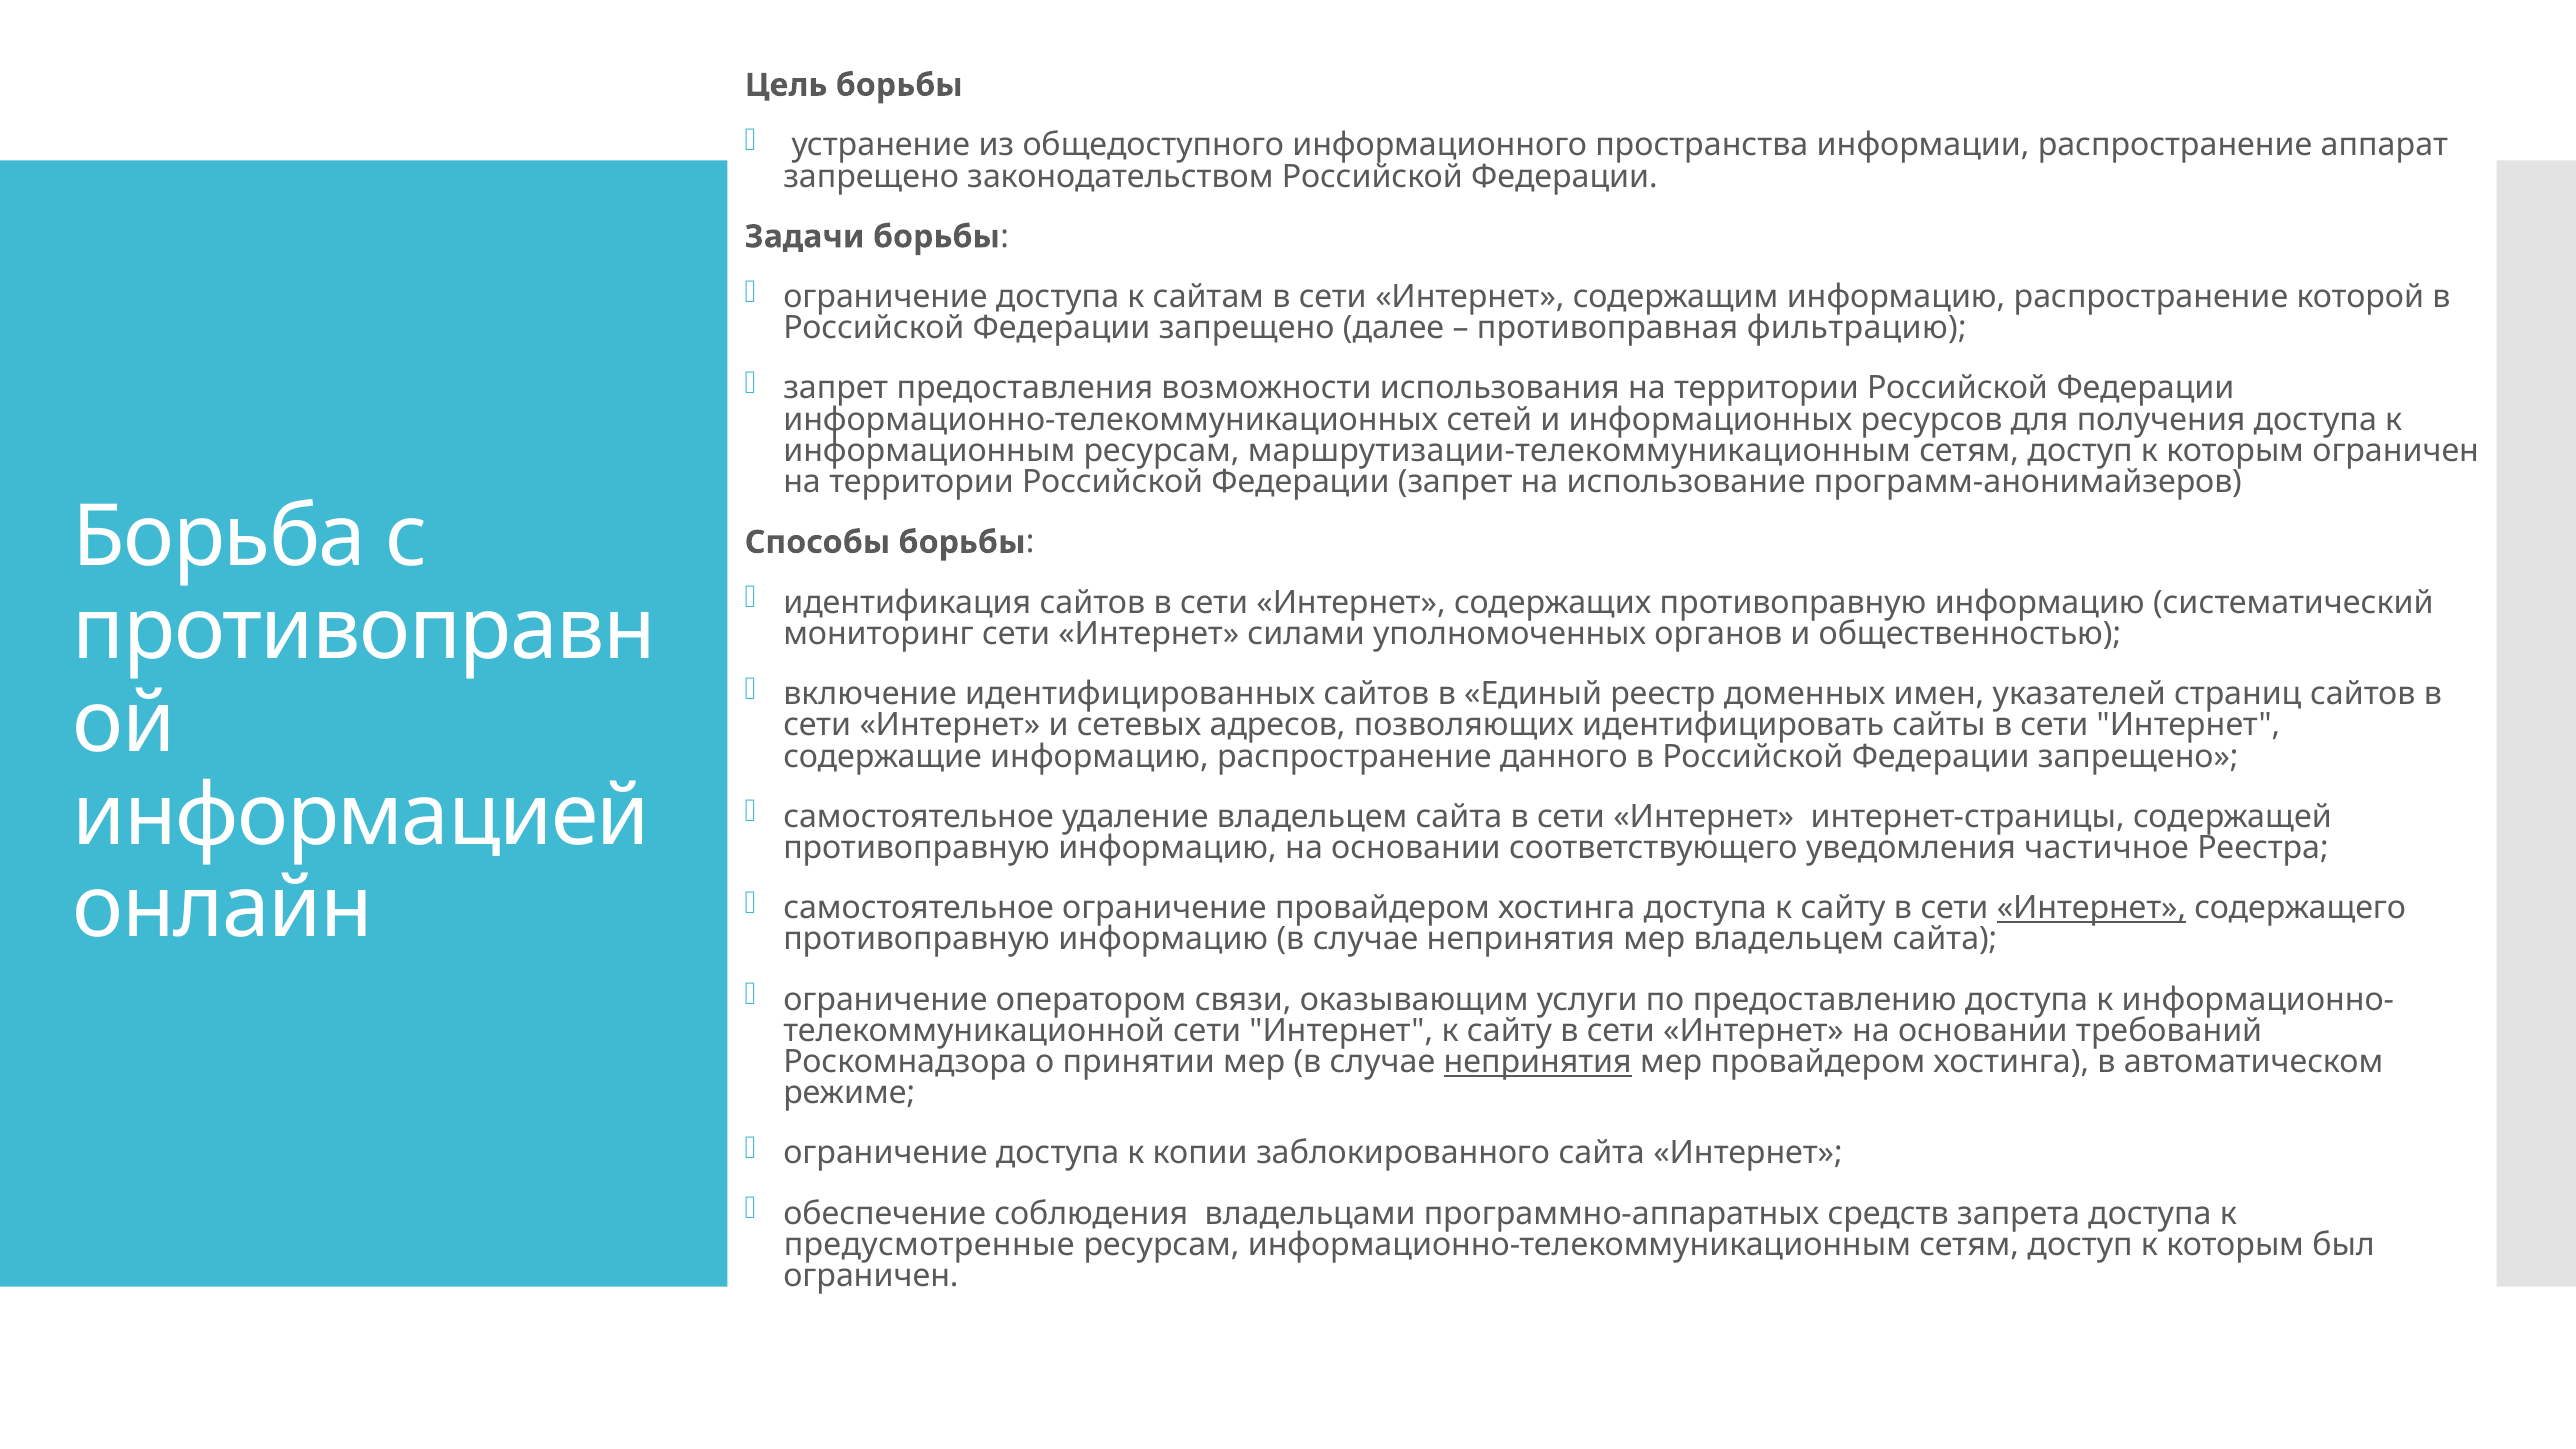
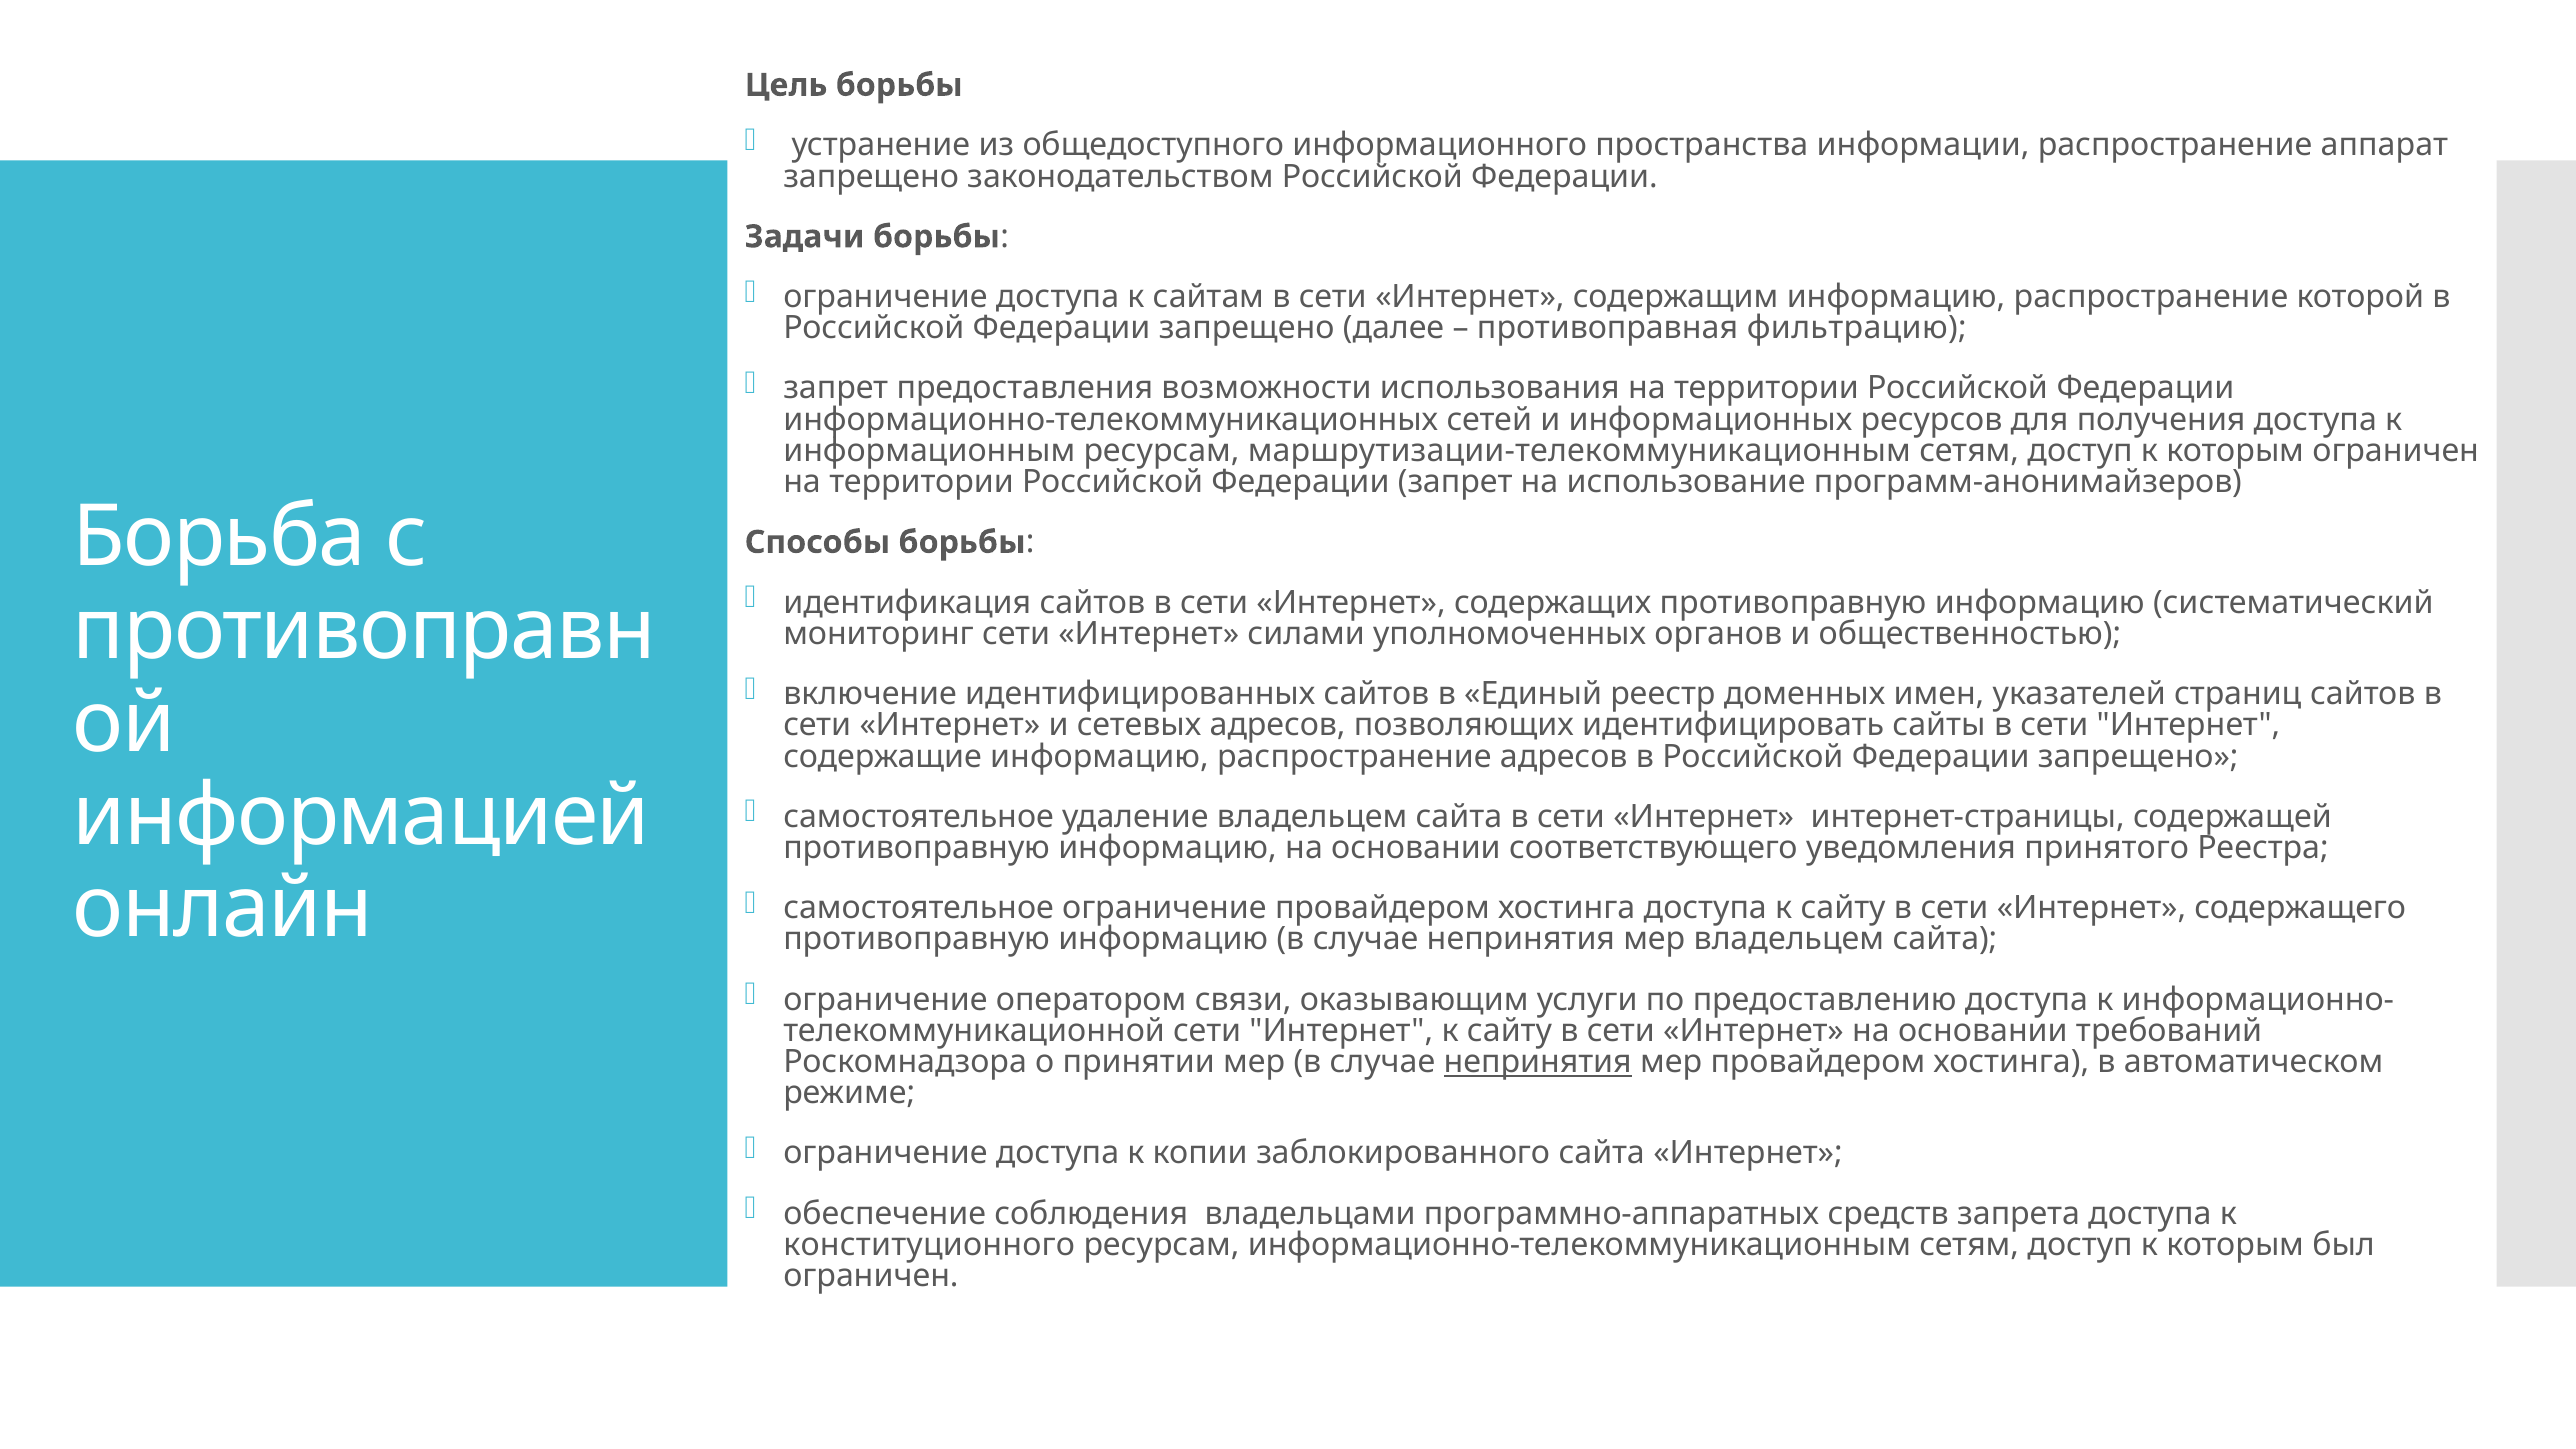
распространение данного: данного -> адресов
частичное: частичное -> принятого
Интернет at (2091, 908) underline: present -> none
предусмотренные: предусмотренные -> конституционного
